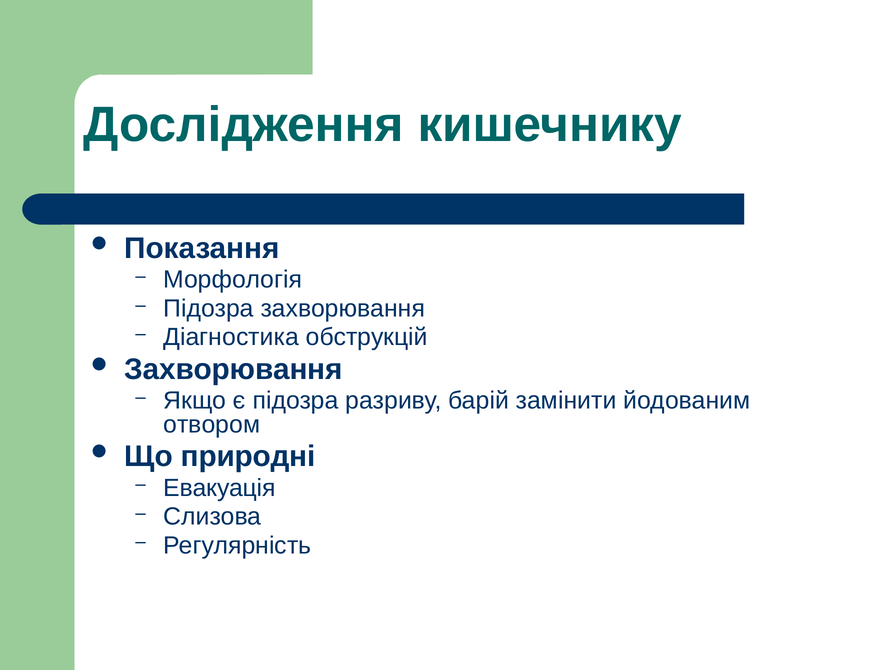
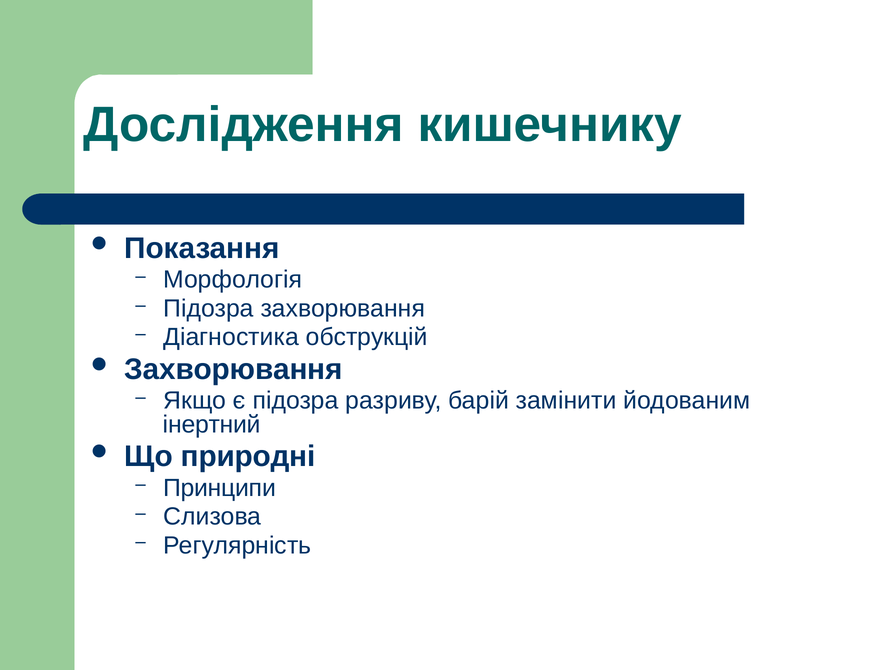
отвором: отвором -> інертний
Евакуація: Евакуація -> Принципи
